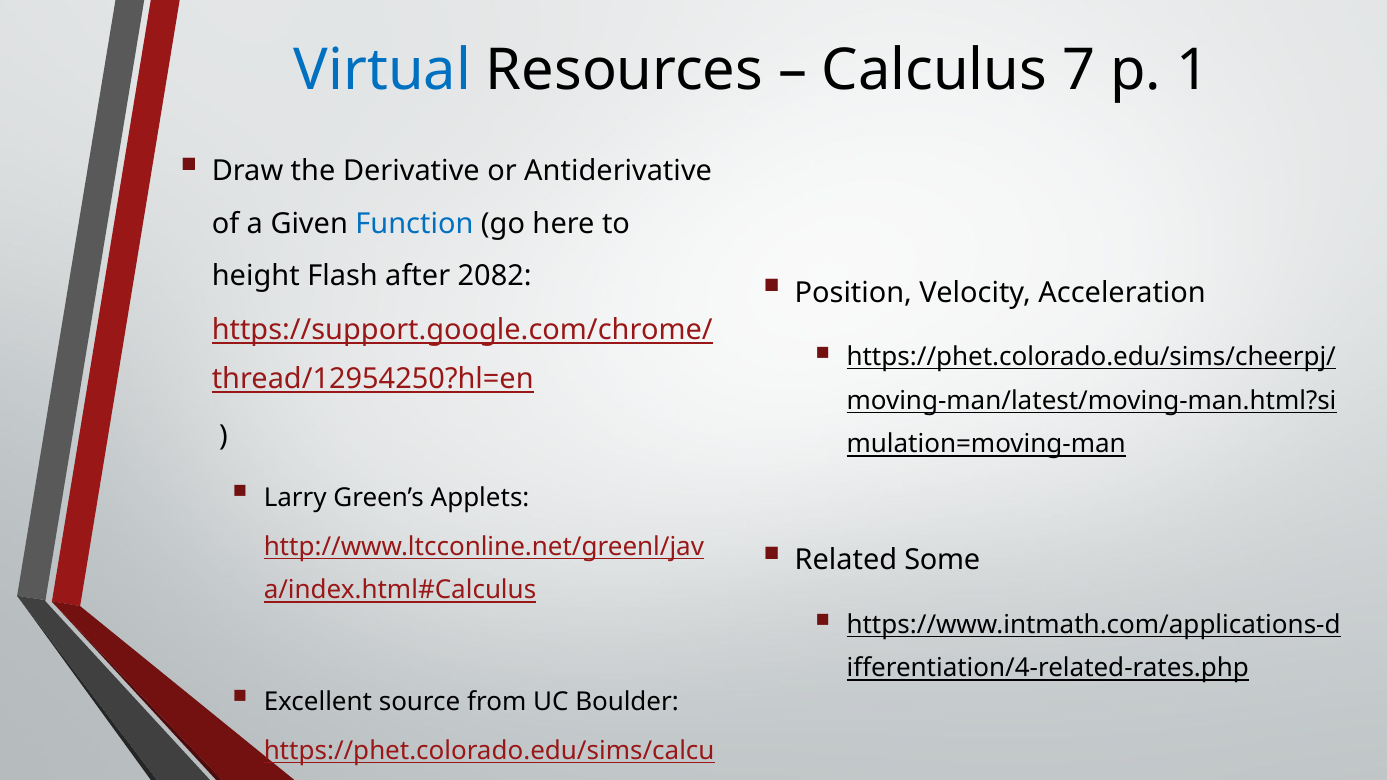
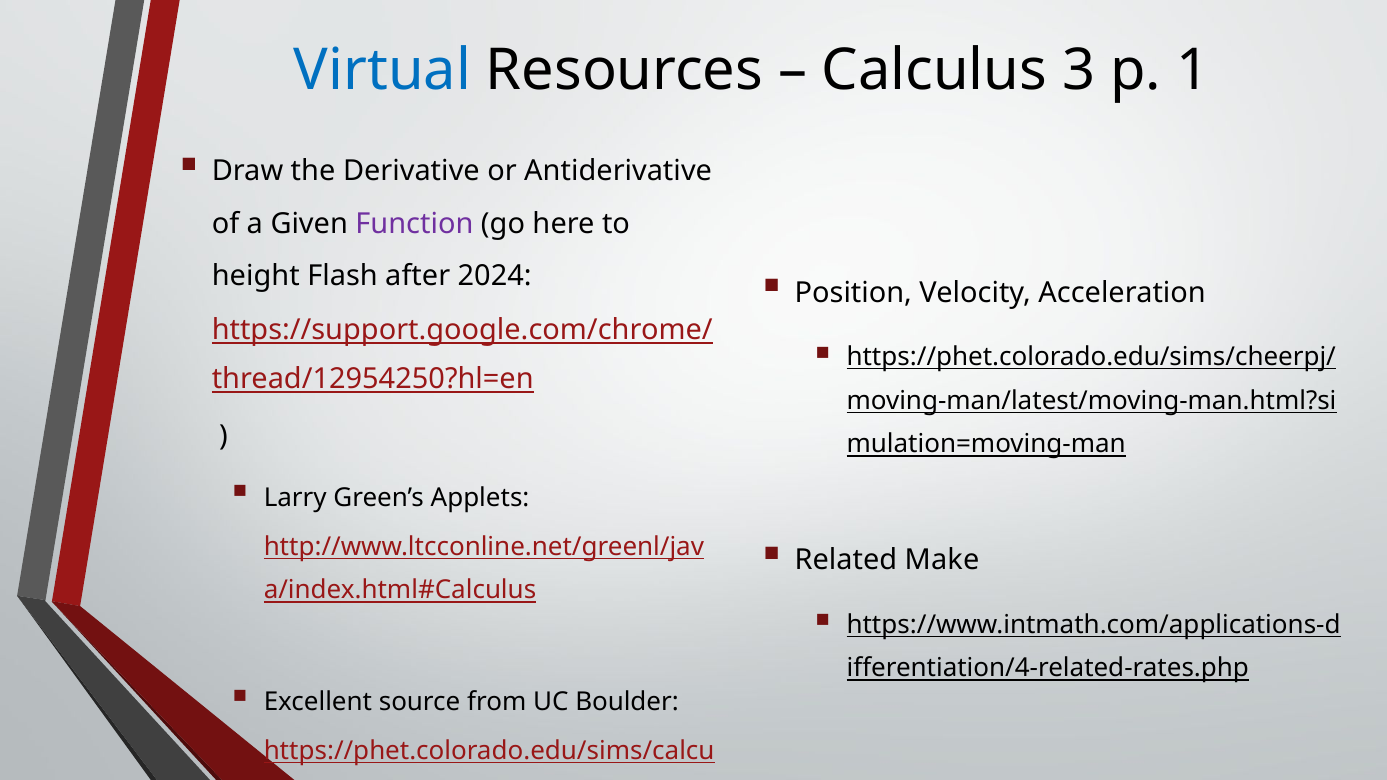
7: 7 -> 3
Function colour: blue -> purple
2082: 2082 -> 2024
Some: Some -> Make
